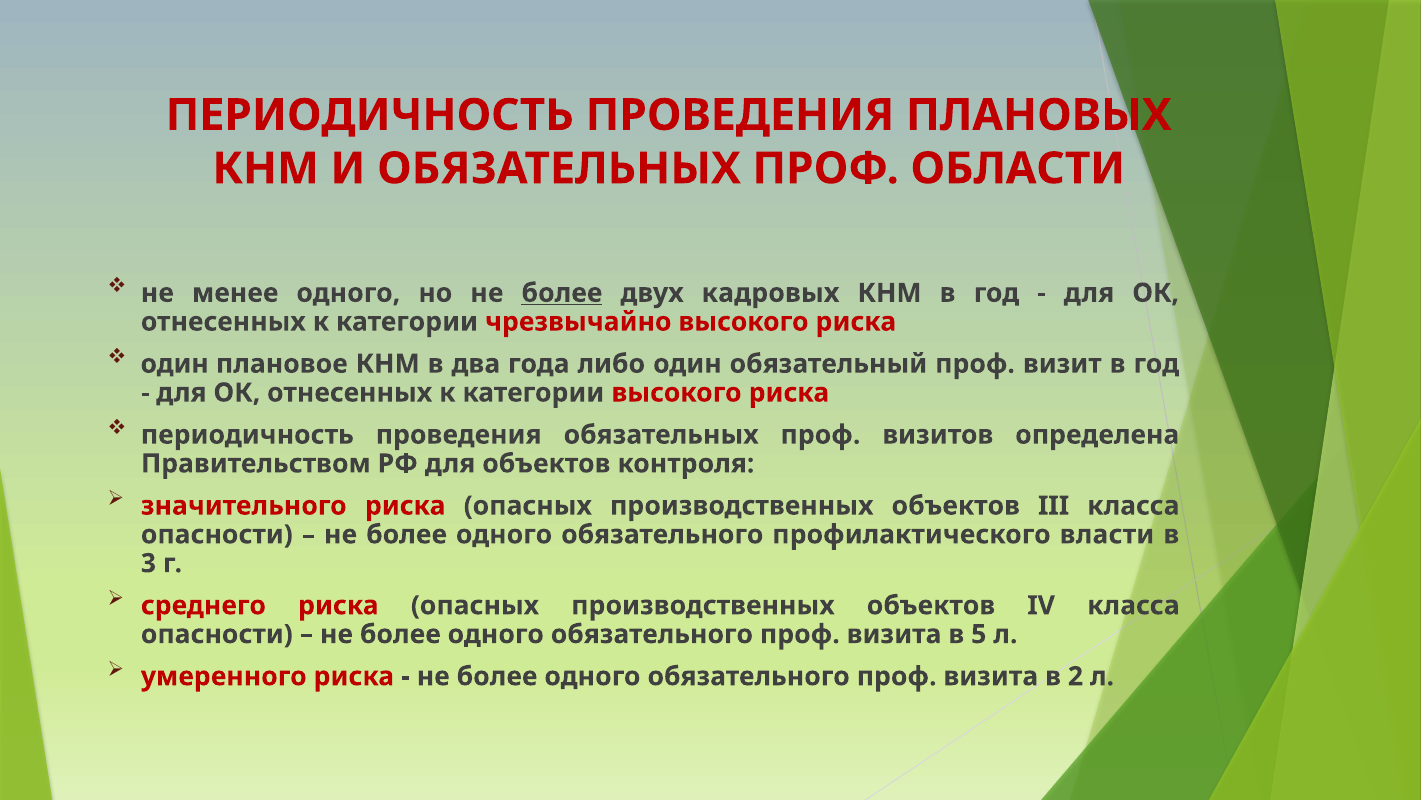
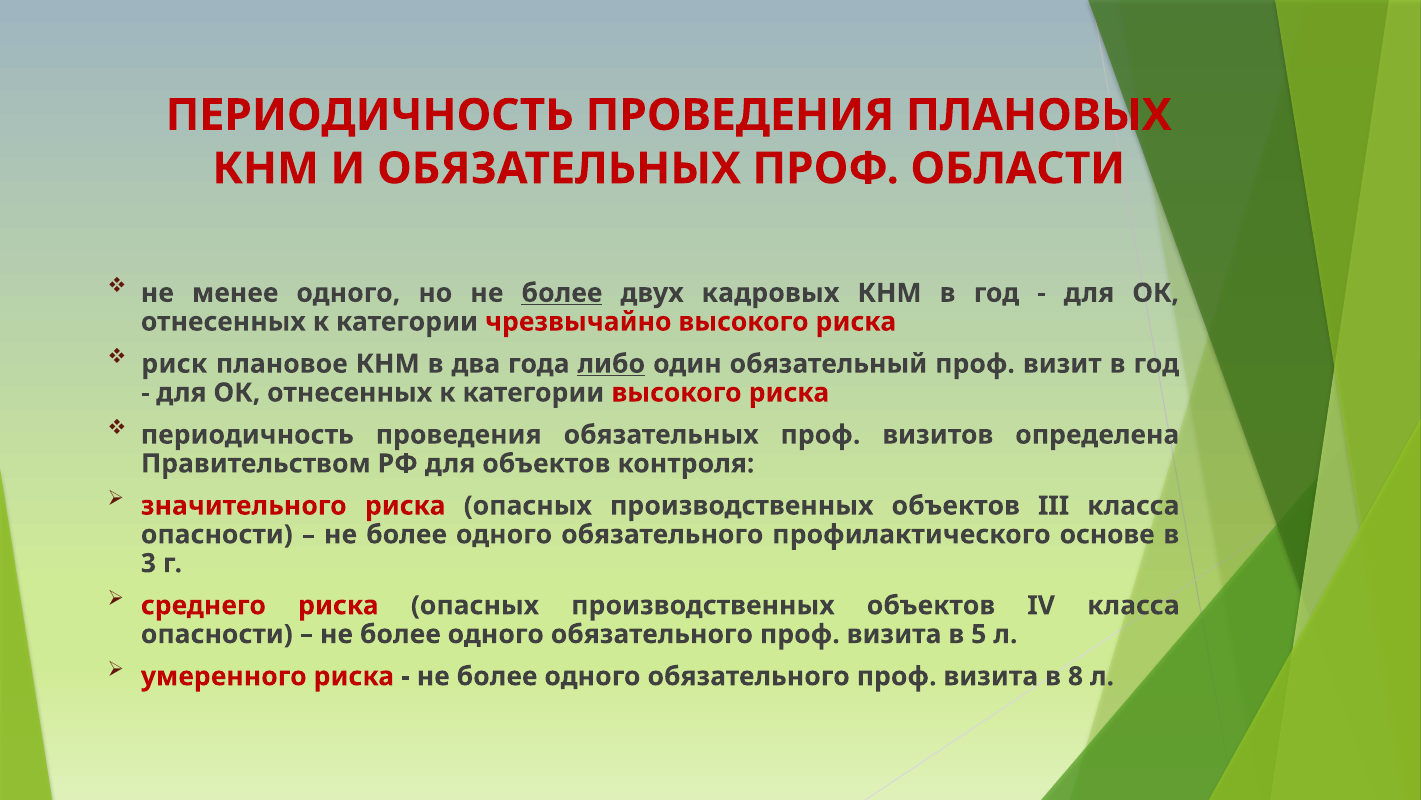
один at (175, 364): один -> риск
либо underline: none -> present
власти: власти -> основе
2: 2 -> 8
